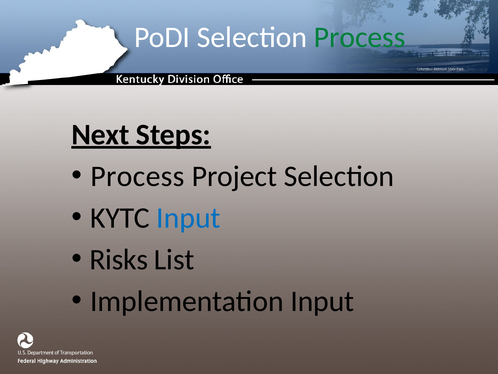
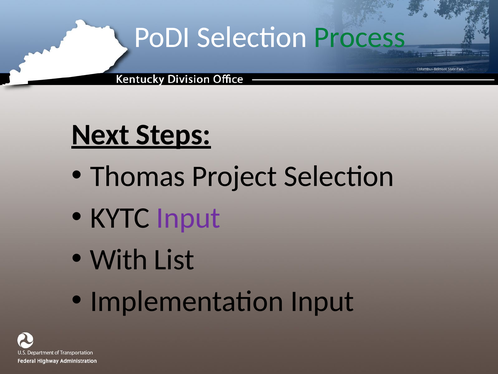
Process at (137, 176): Process -> Thomas
Input at (188, 218) colour: blue -> purple
Risks: Risks -> With
